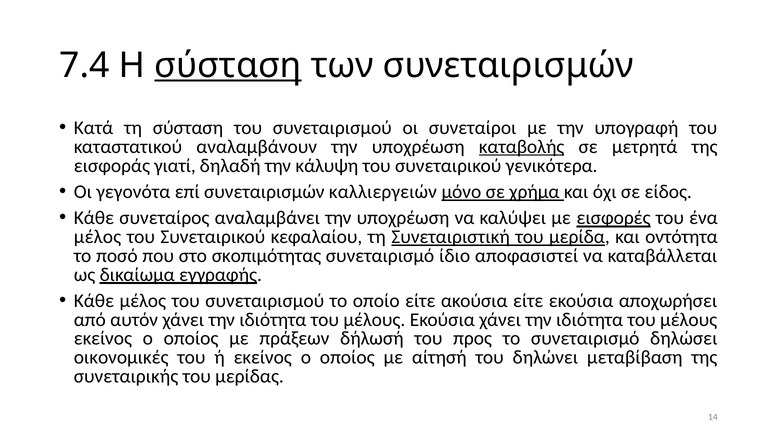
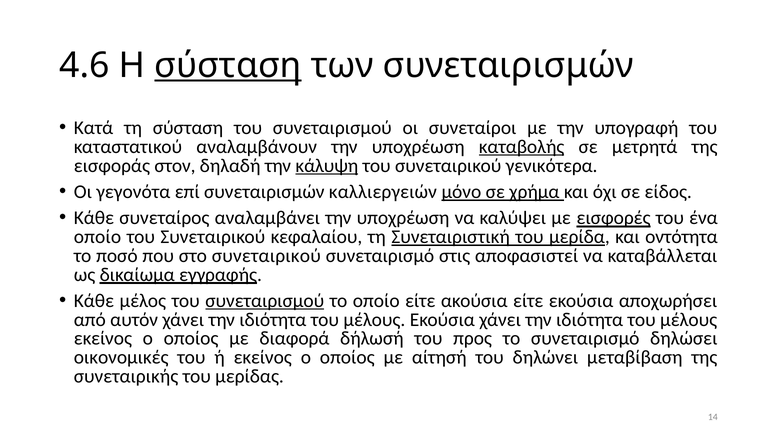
7.4: 7.4 -> 4.6
γιατί: γιατί -> στον
κάλυψη underline: none -> present
μέλος at (97, 237): μέλος -> οποίο
στο σκοπιμότητας: σκοπιμότητας -> συνεταιρικού
ίδιο: ίδιο -> στις
συνεταιρισμού at (265, 301) underline: none -> present
πράξεων: πράξεων -> διαφορά
